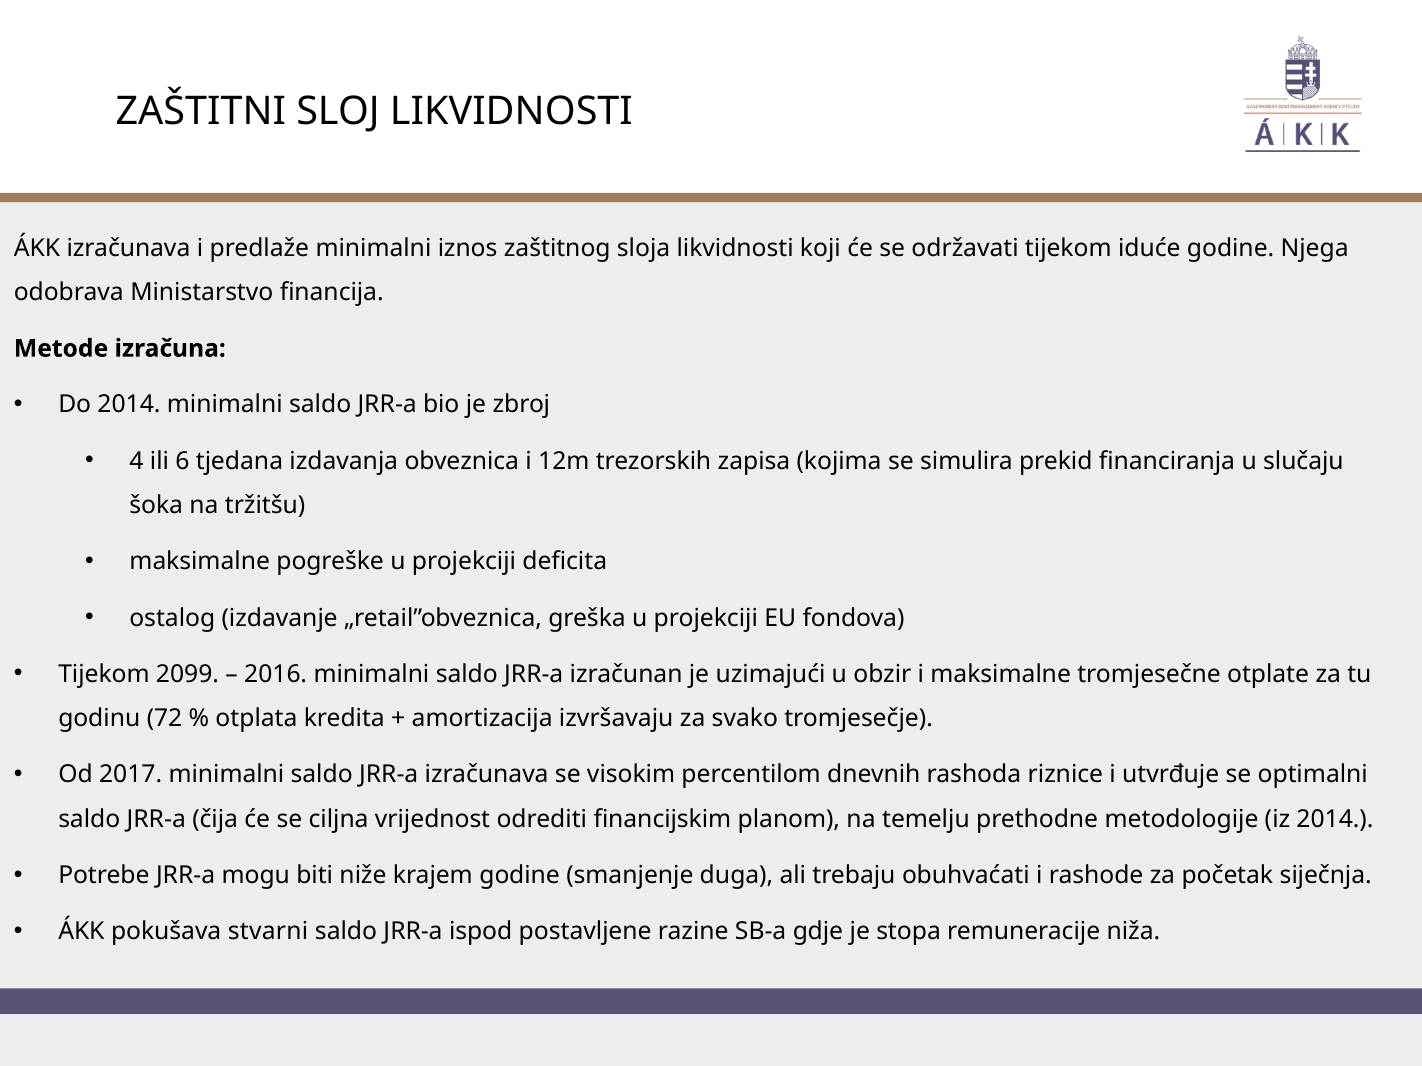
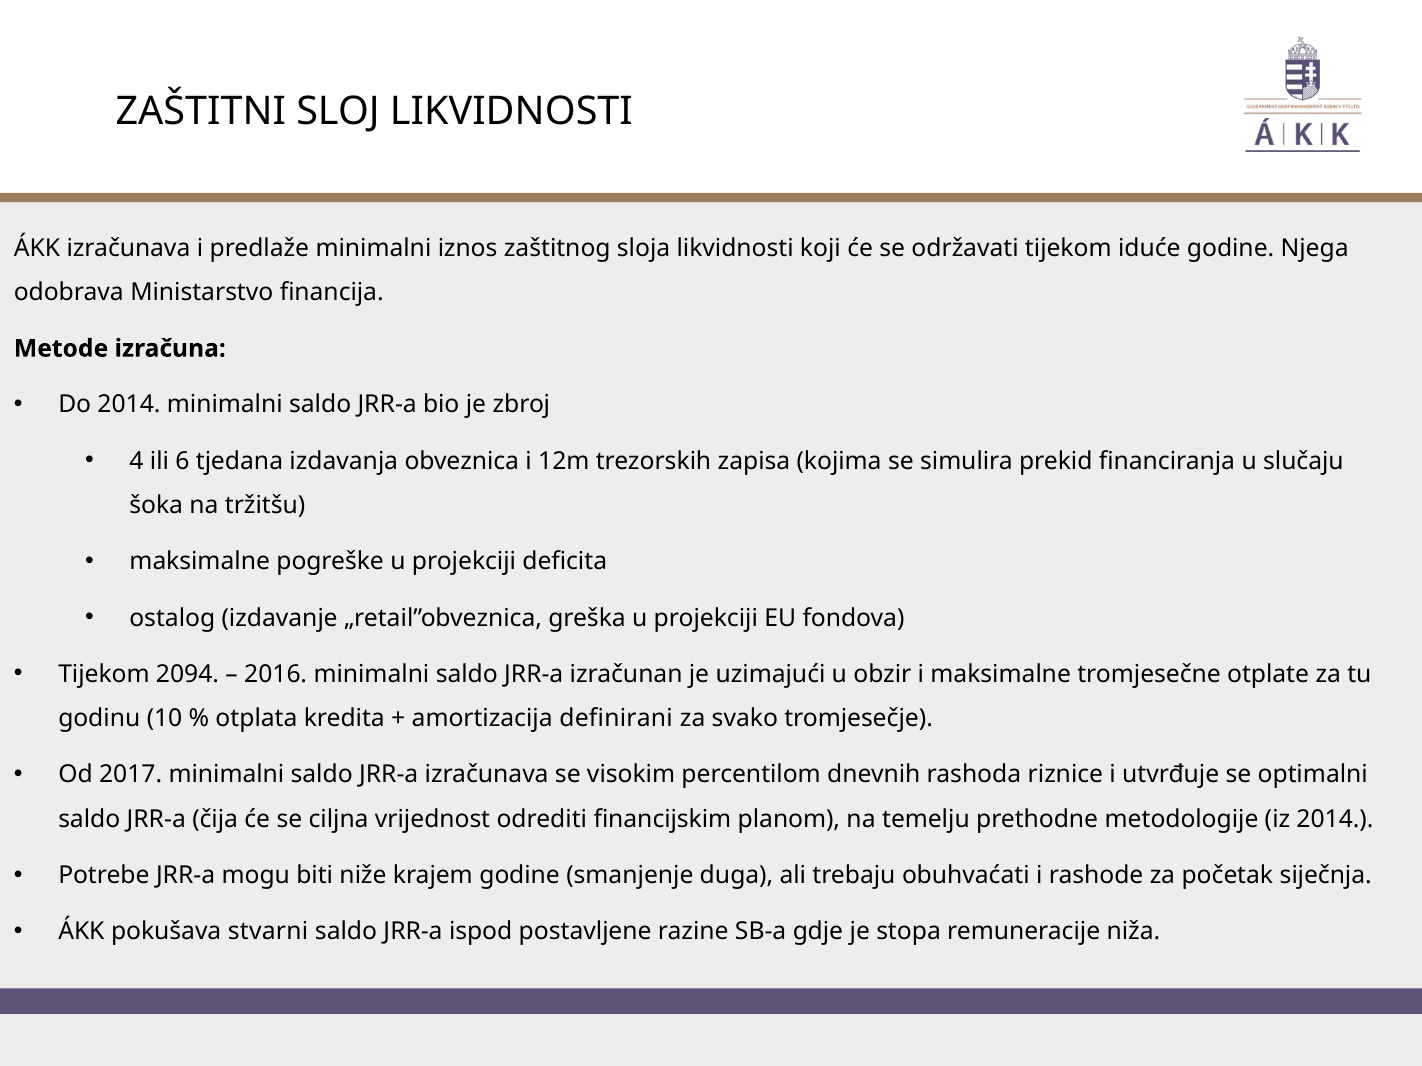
2099: 2099 -> 2094
72: 72 -> 10
izvršavaju: izvršavaju -> definirani
